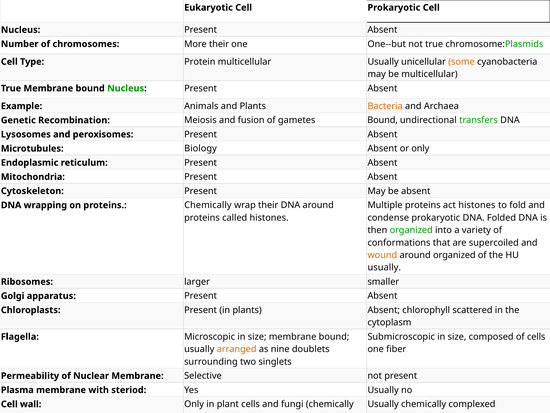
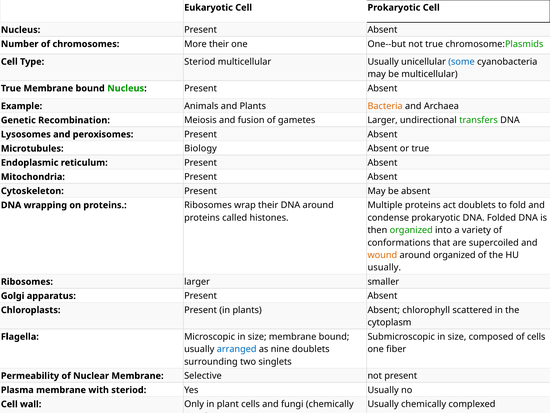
Type Protein: Protein -> Steriod
some colour: orange -> blue
gametes Bound: Bound -> Larger
or only: only -> true
act histones: histones -> doublets
proteins Chemically: Chemically -> Ribosomes
arranged colour: orange -> blue
